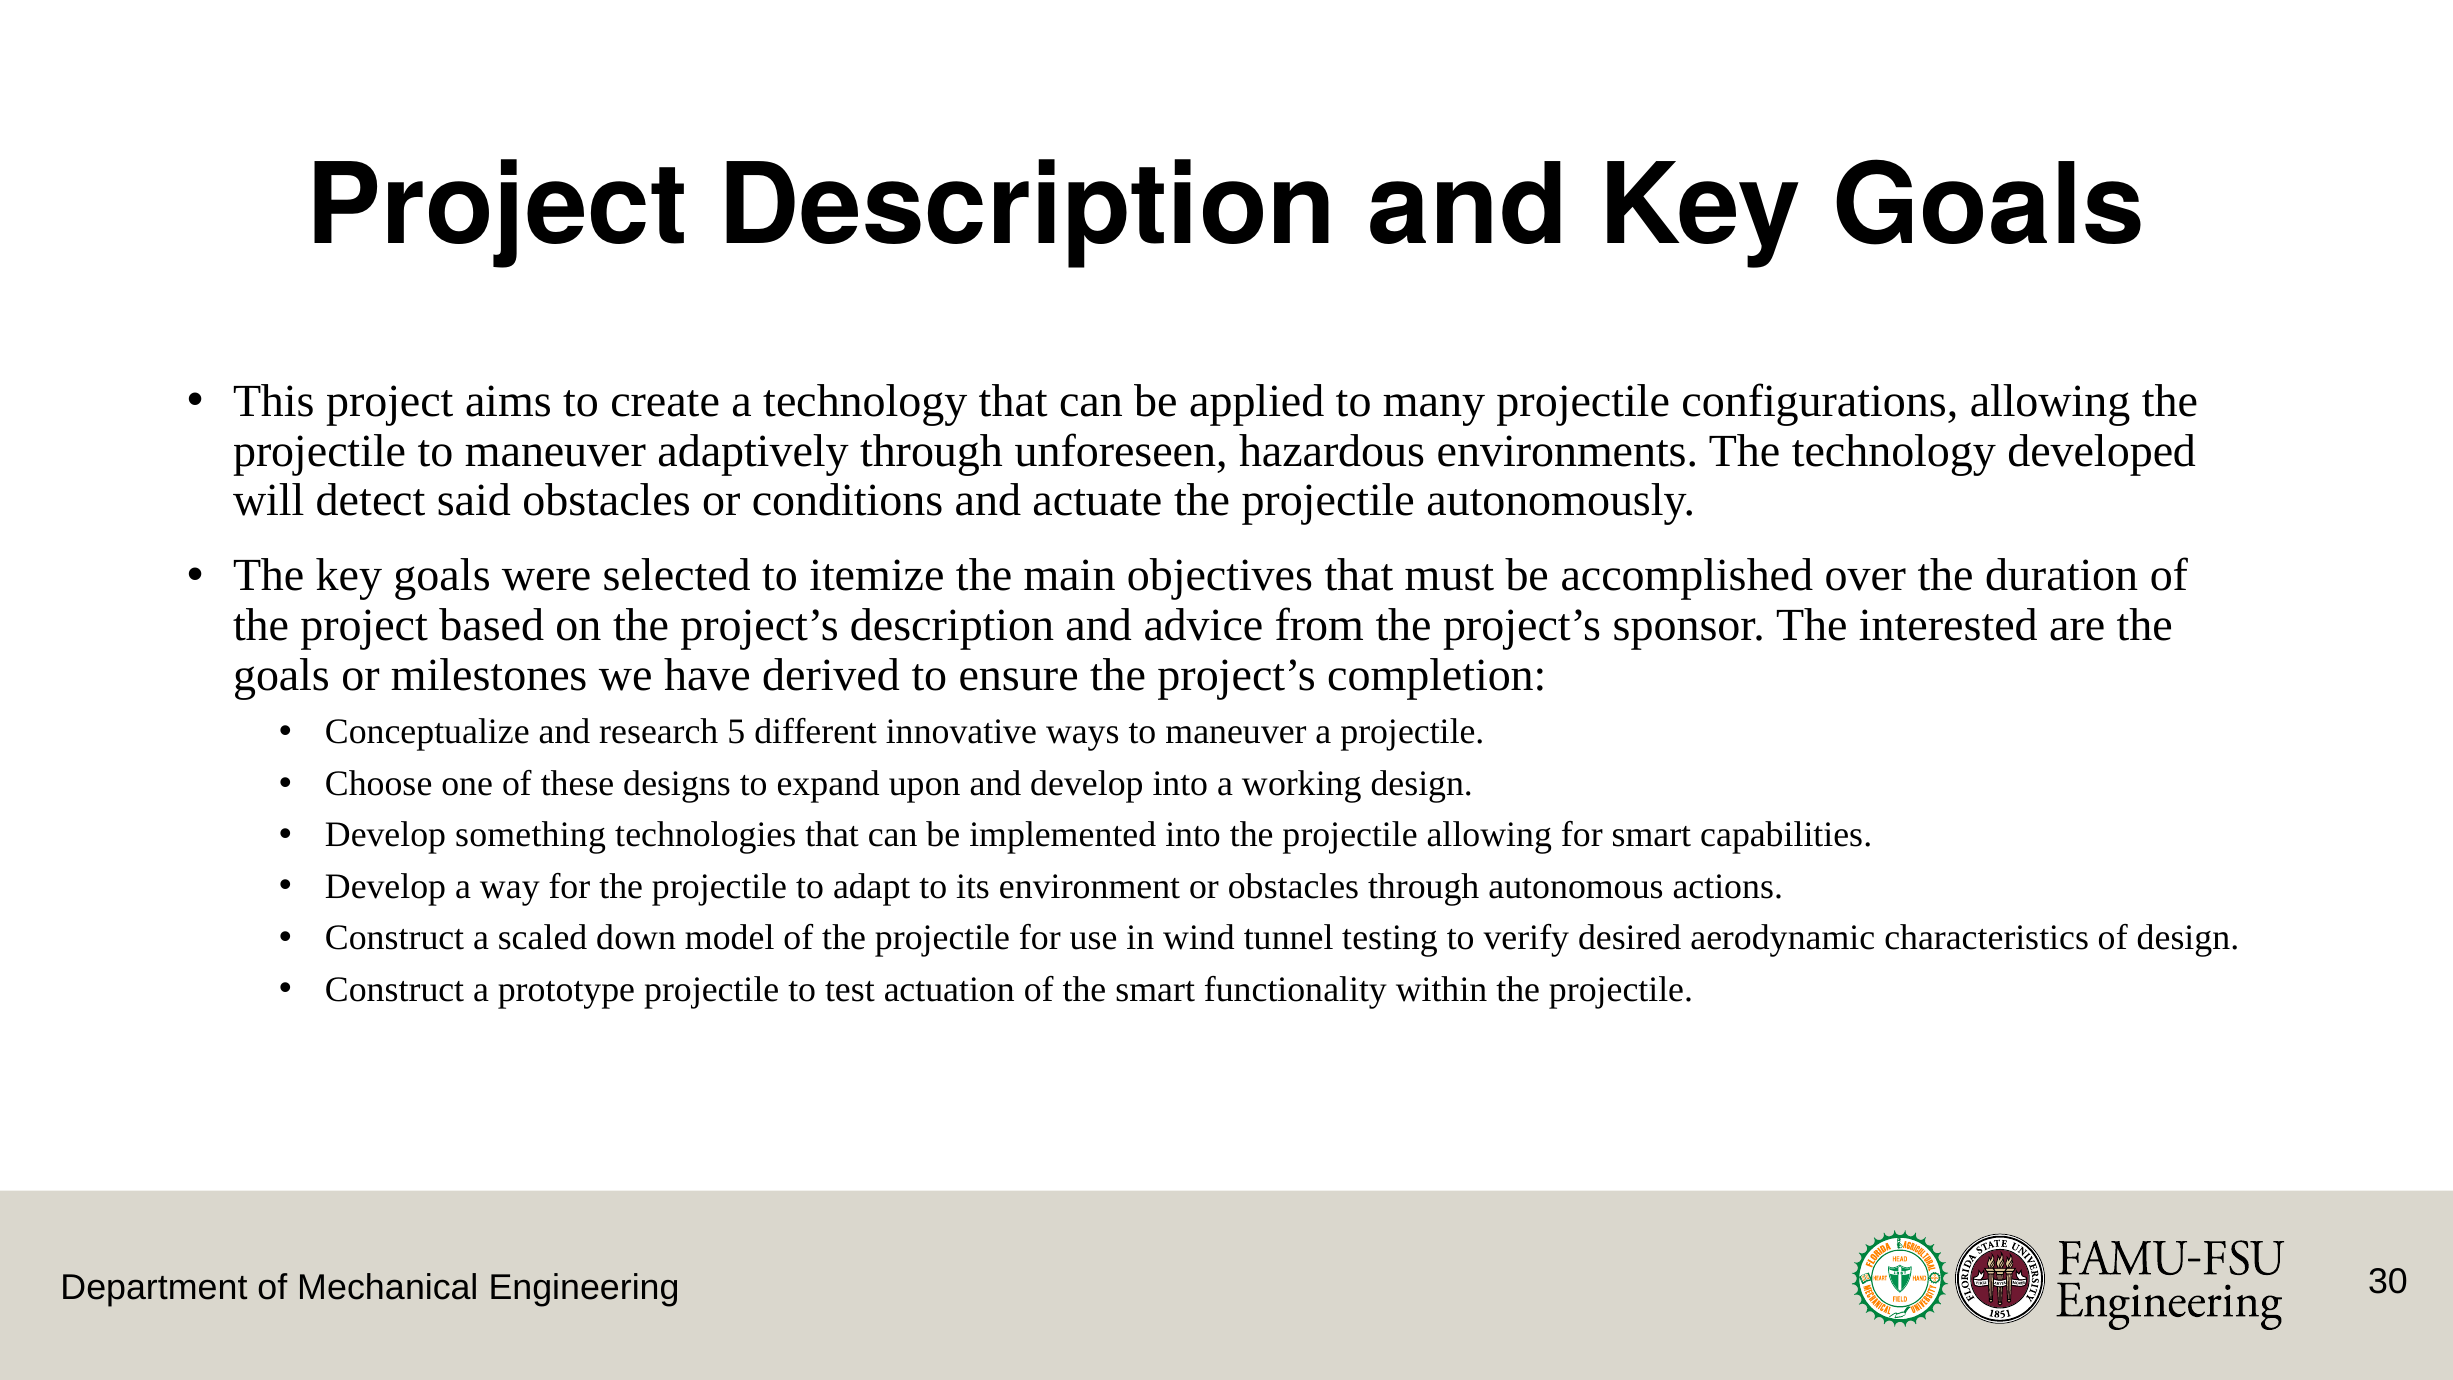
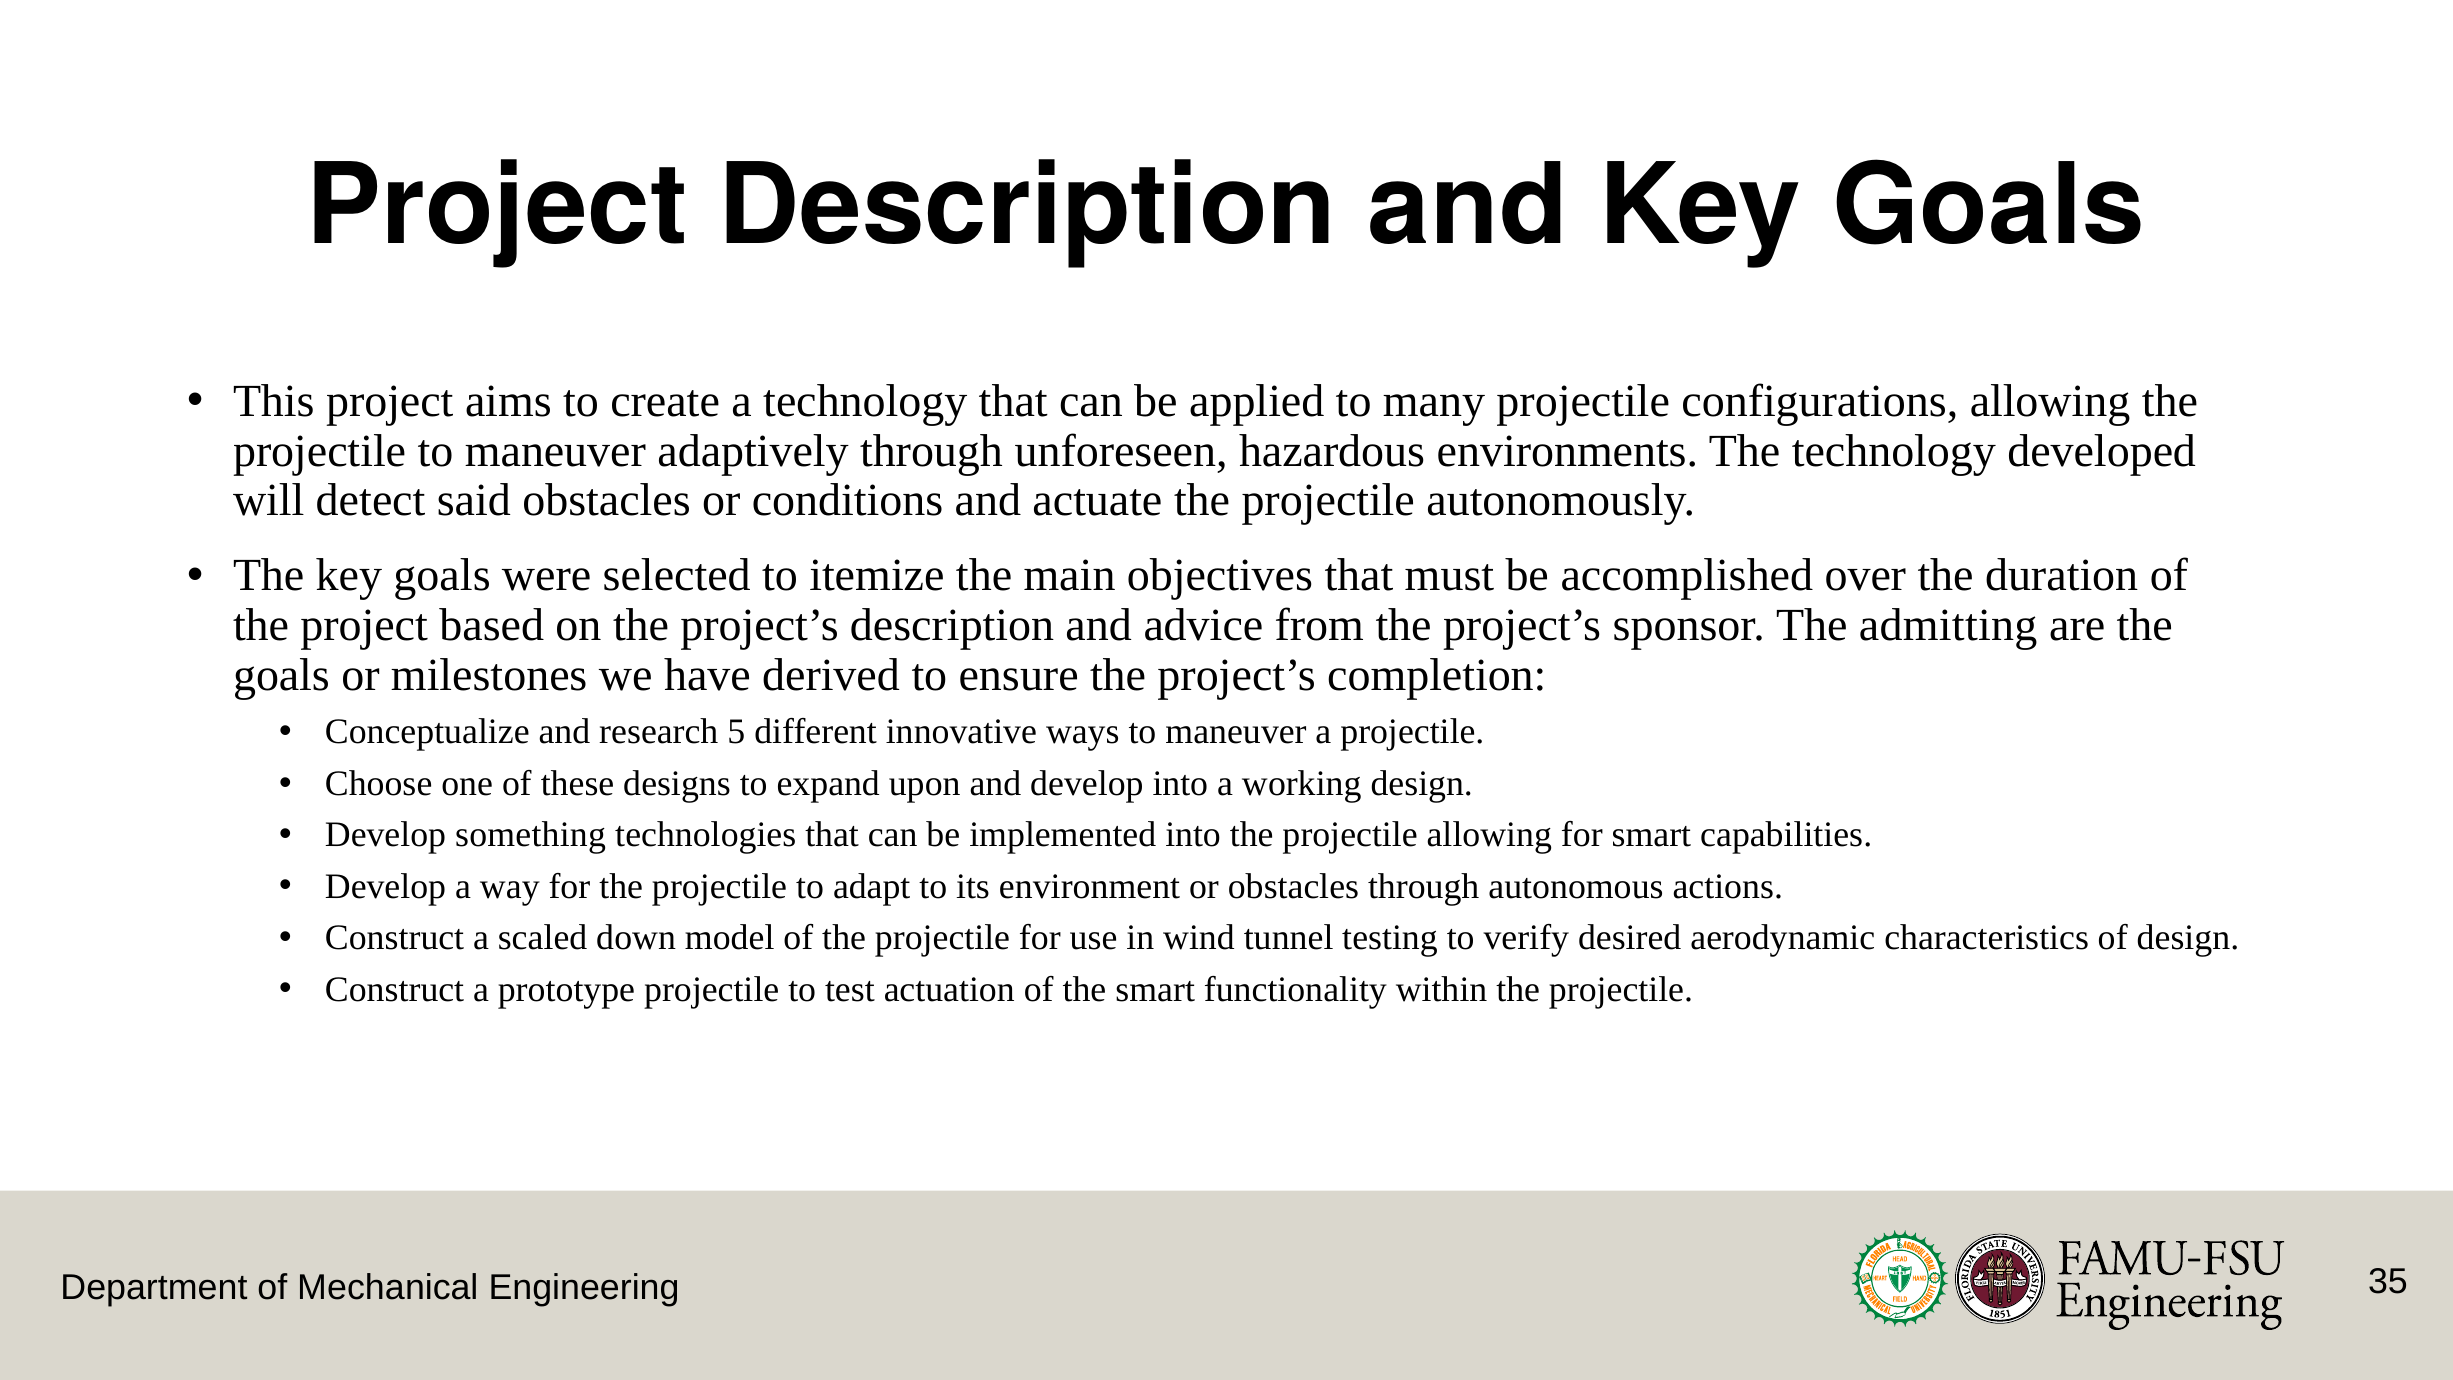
interested: interested -> admitting
30: 30 -> 35
